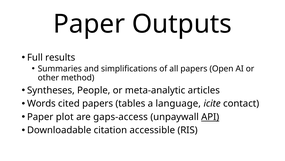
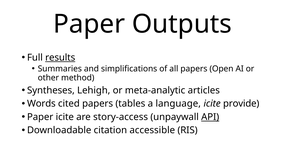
results underline: none -> present
People: People -> Lehigh
contact: contact -> provide
Paper plot: plot -> icite
gaps-access: gaps-access -> story-access
